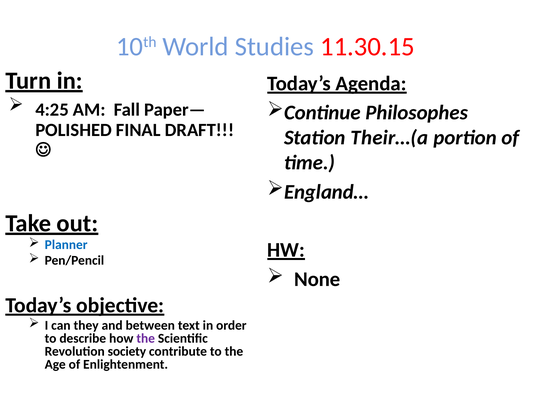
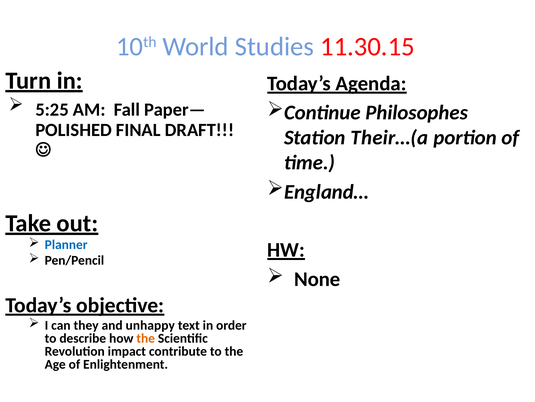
4:25: 4:25 -> 5:25
between: between -> unhappy
the at (146, 338) colour: purple -> orange
society: society -> impact
